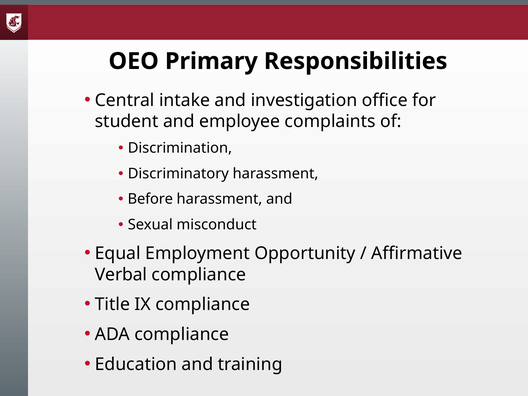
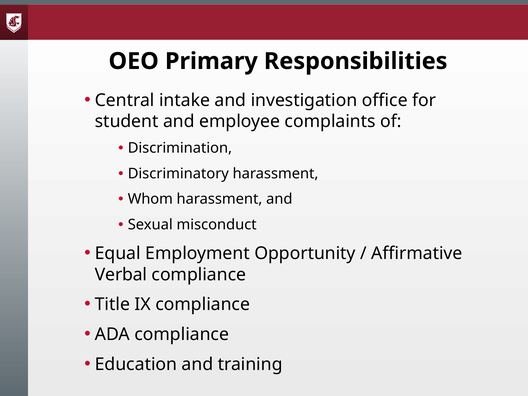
Before: Before -> Whom
